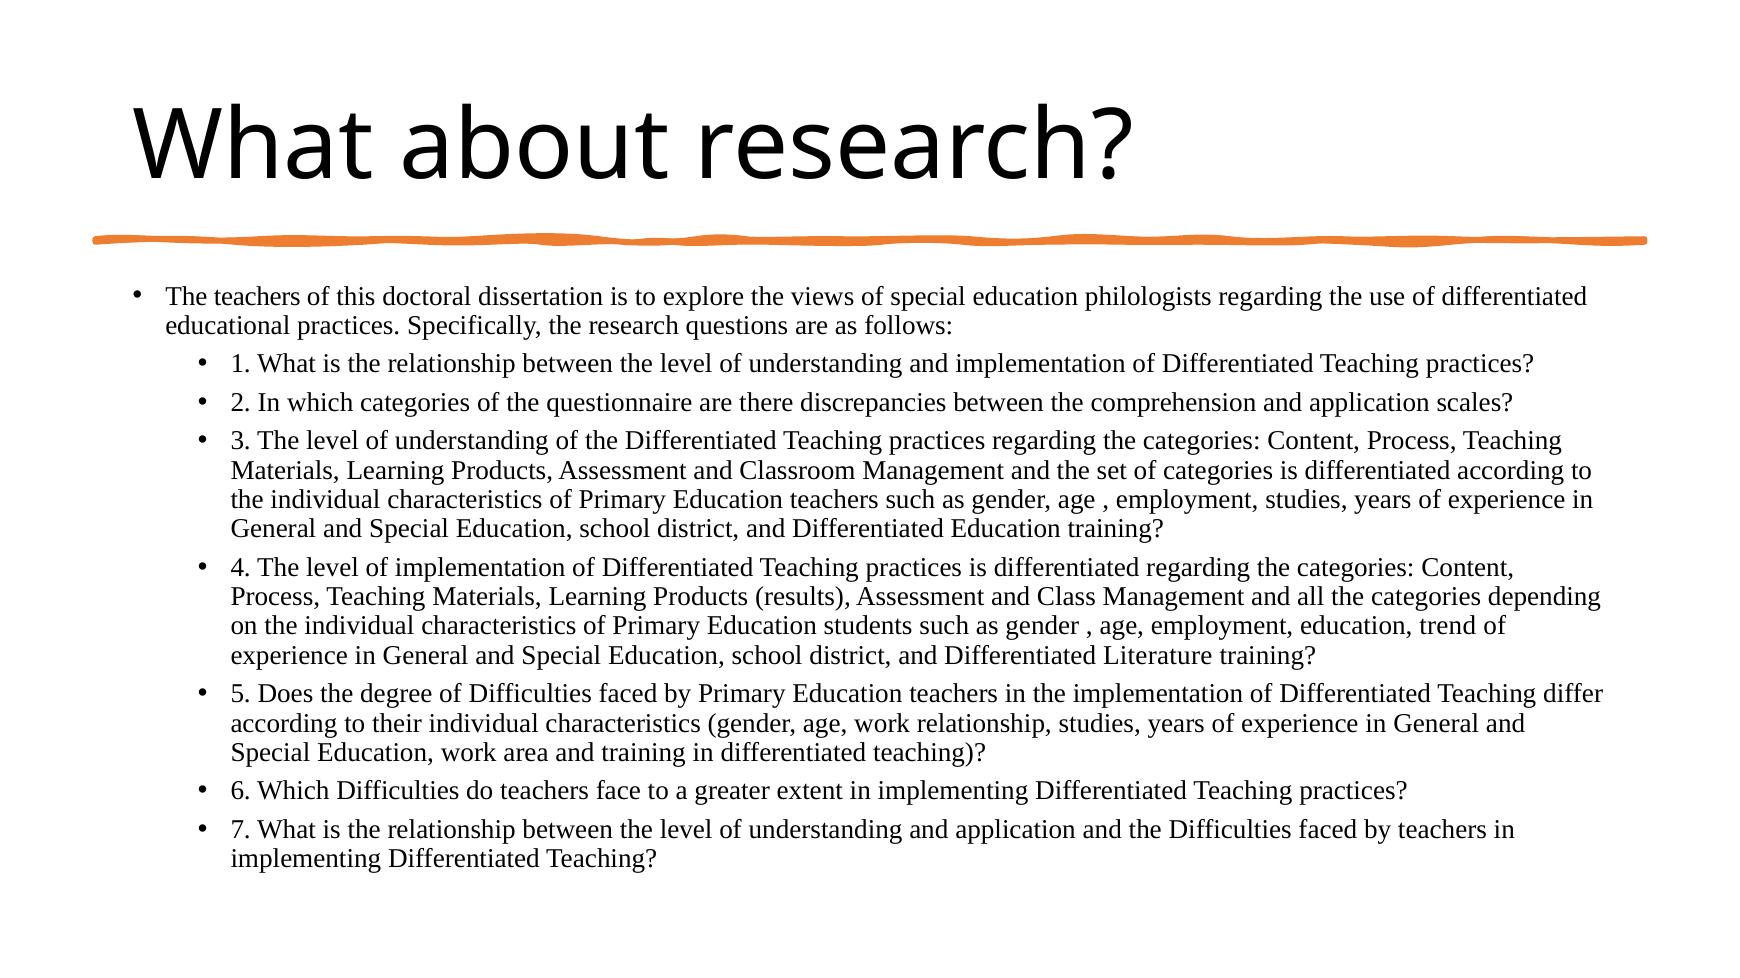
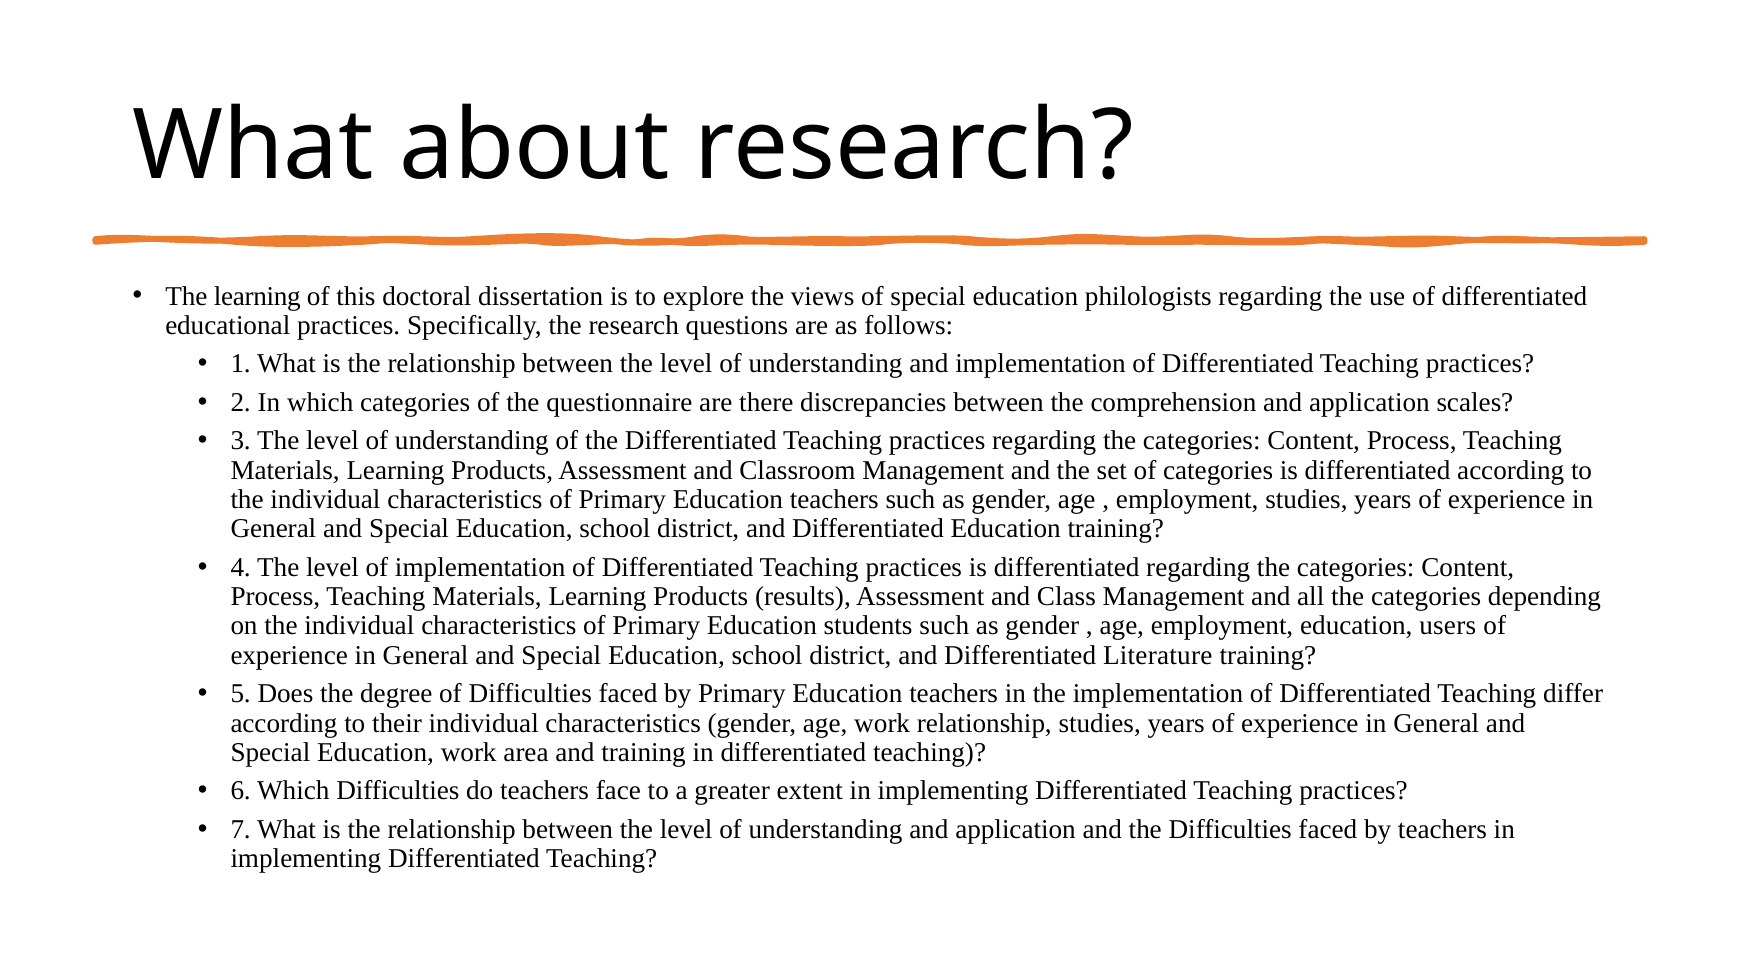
The teachers: teachers -> learning
trend: trend -> users
